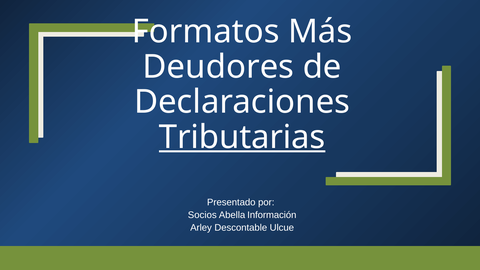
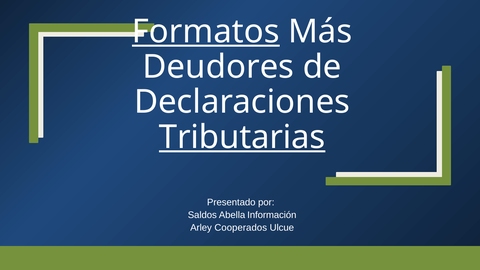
Formatos underline: none -> present
Socios: Socios -> Saldos
Descontable: Descontable -> Cooperados
